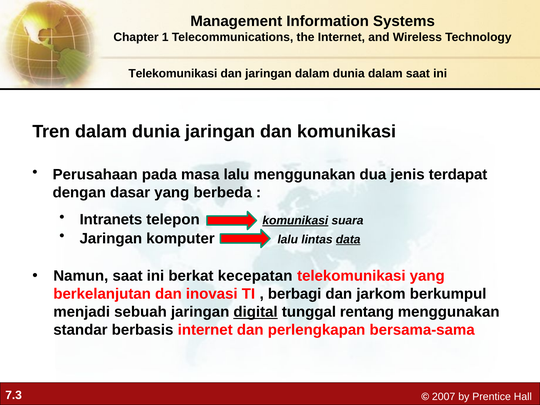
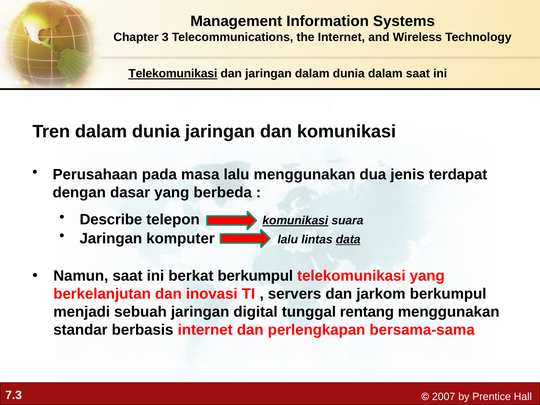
1: 1 -> 3
Telekomunikasi at (173, 74) underline: none -> present
Intranets: Intranets -> Describe
berkat kecepatan: kecepatan -> berkumpul
berbagi: berbagi -> servers
digital underline: present -> none
